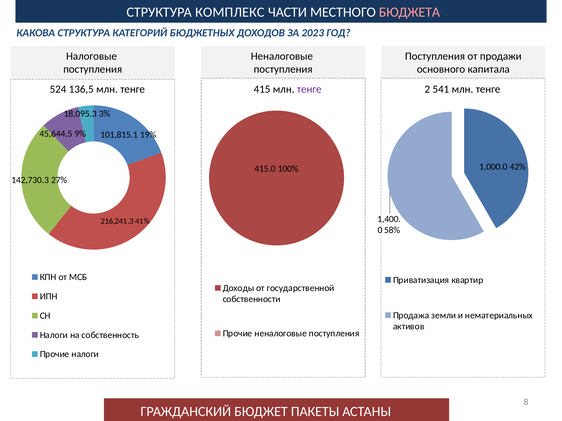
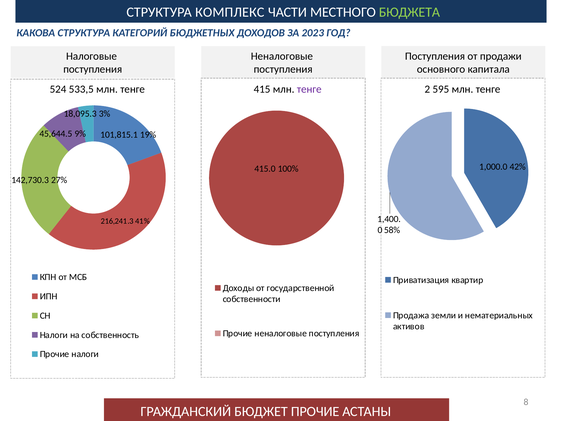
БЮДЖЕТА colour: pink -> light green
136,5: 136,5 -> 533,5
541: 541 -> 595
БЮДЖЕТ ПАКЕТЫ: ПАКЕТЫ -> ПРОЧИЕ
